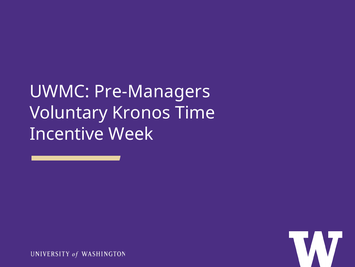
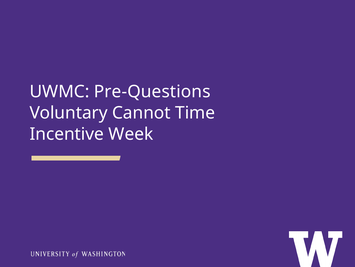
Pre-Managers: Pre-Managers -> Pre-Questions
Kronos: Kronos -> Cannot
